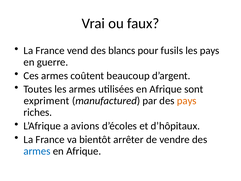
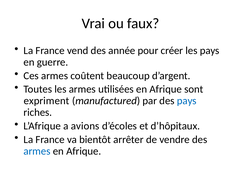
blancs: blancs -> année
fusils: fusils -> créer
pays at (187, 101) colour: orange -> blue
